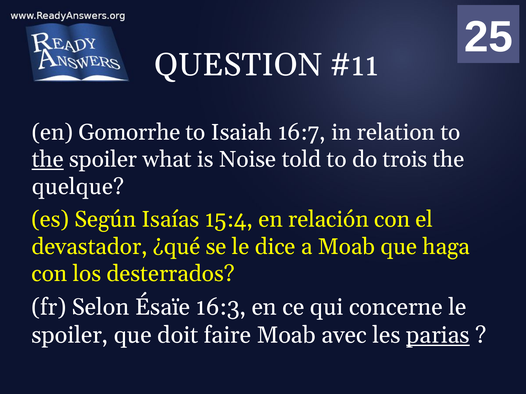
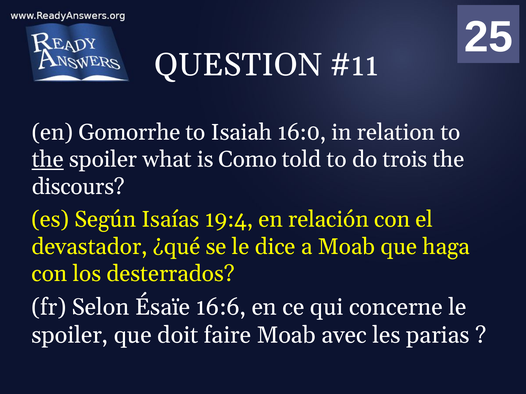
16:7: 16:7 -> 16:0
Noise: Noise -> Como
quelque: quelque -> discours
15:4: 15:4 -> 19:4
16:3: 16:3 -> 16:6
parias underline: present -> none
